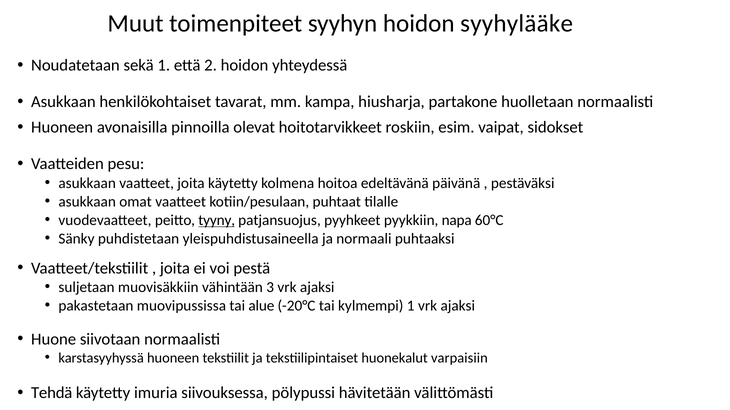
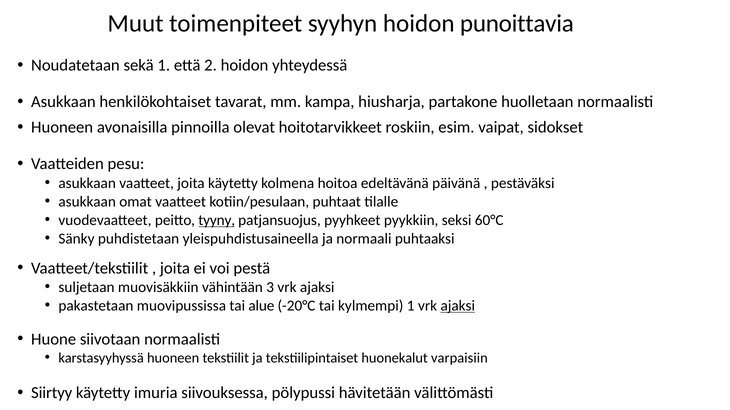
syyhylääke: syyhylääke -> punoittavia
napa: napa -> seksi
ajaksi at (458, 306) underline: none -> present
Tehdä: Tehdä -> Siirtyy
